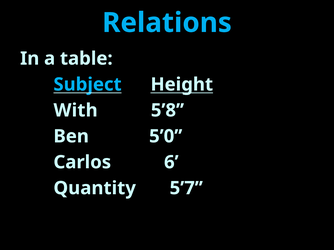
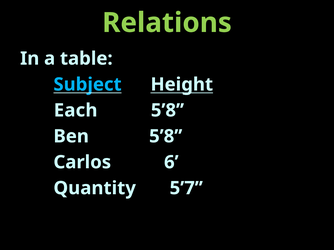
Relations colour: light blue -> light green
With: With -> Each
Ben 5’0: 5’0 -> 5’8
